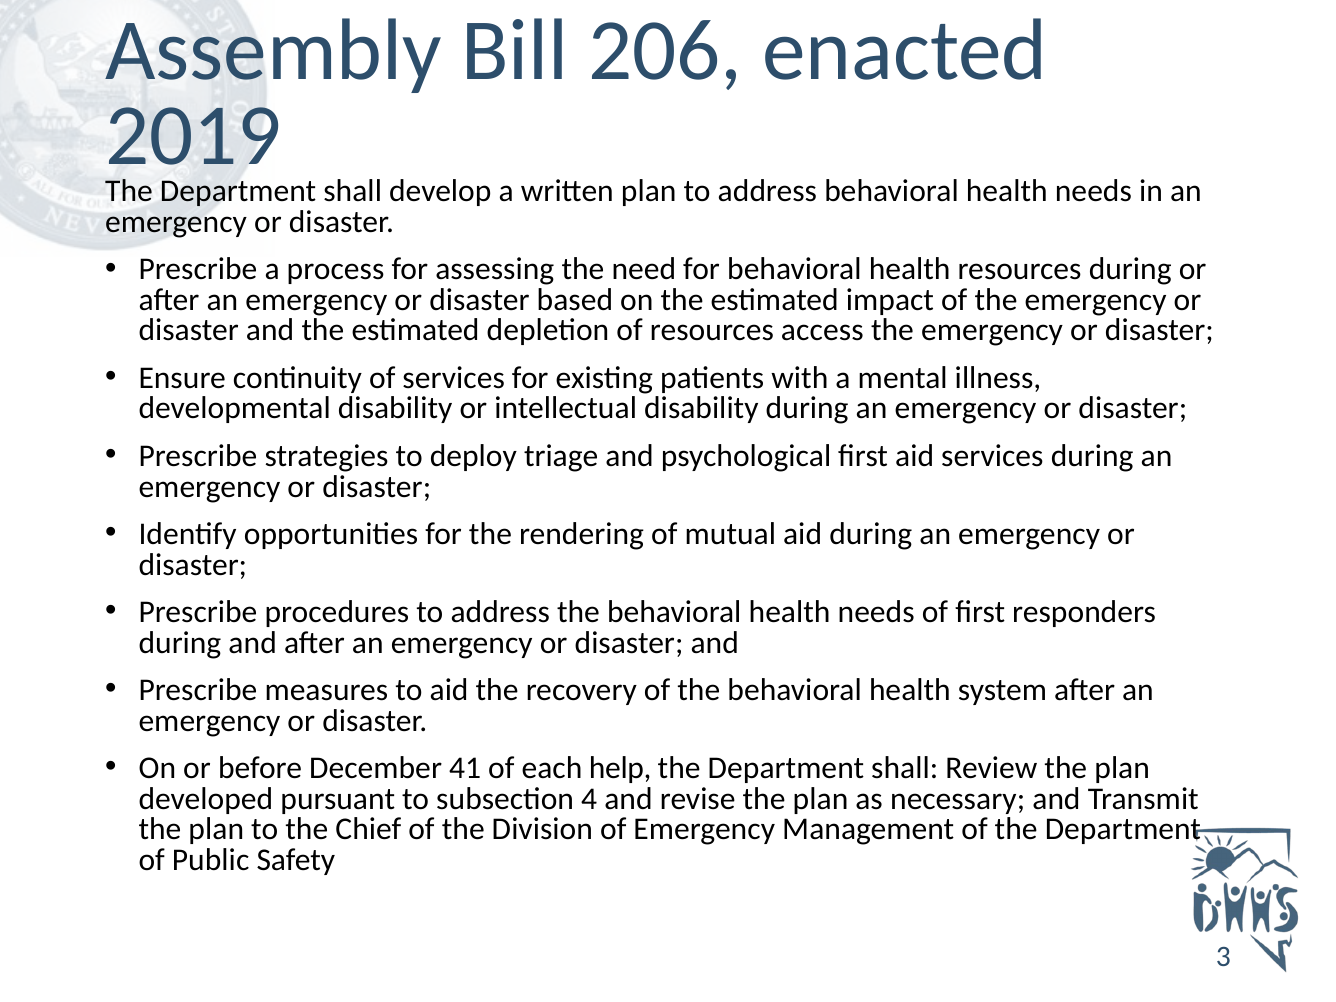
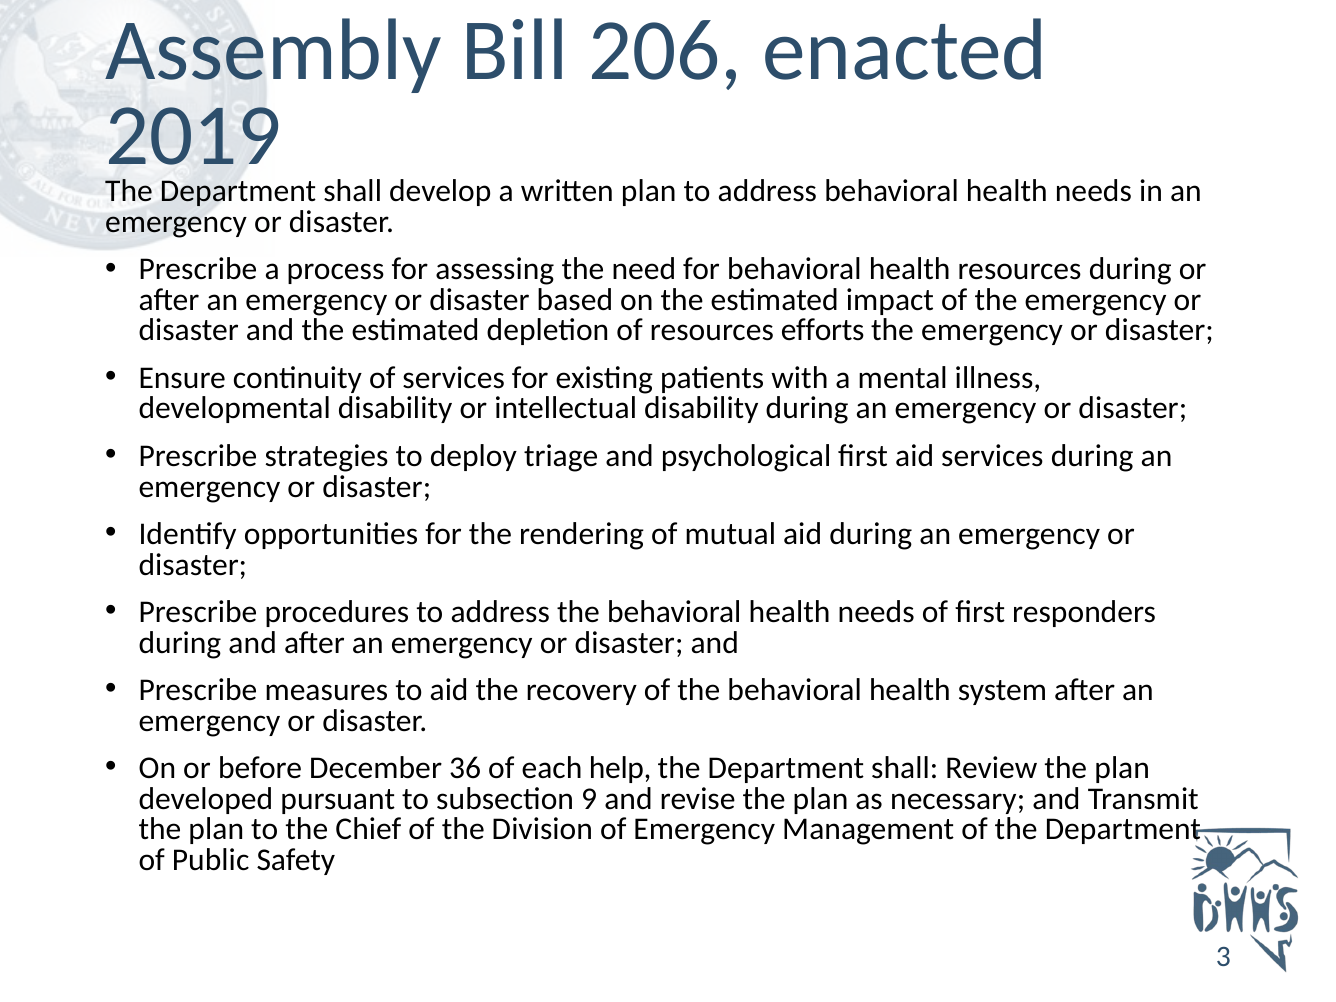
access: access -> efforts
41: 41 -> 36
4: 4 -> 9
